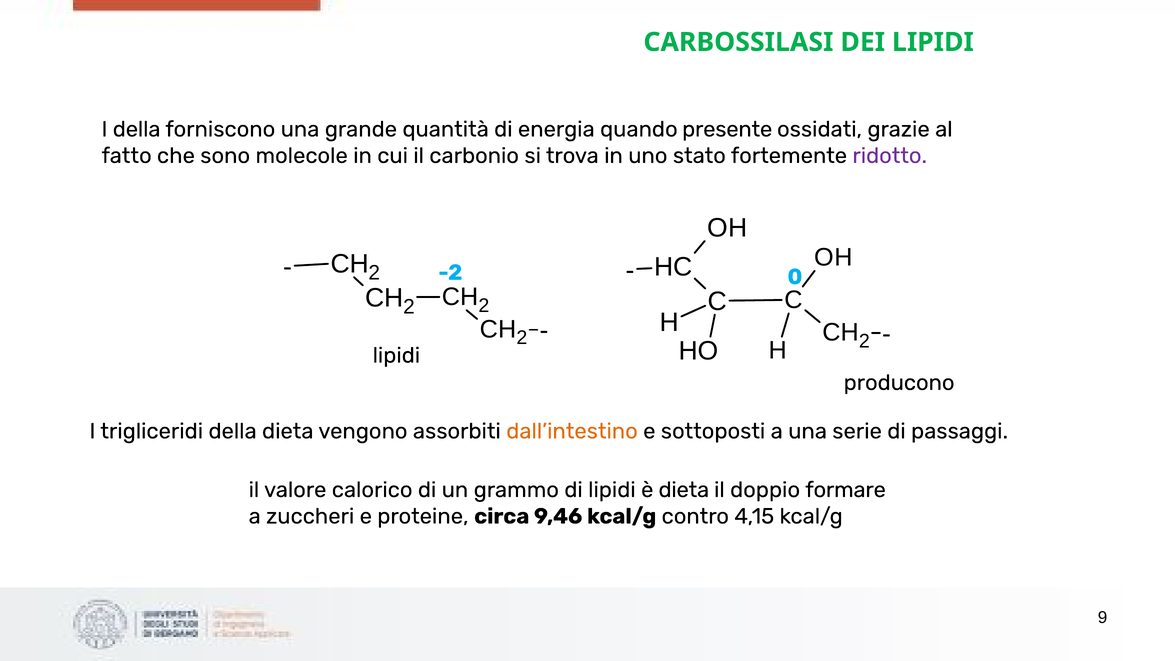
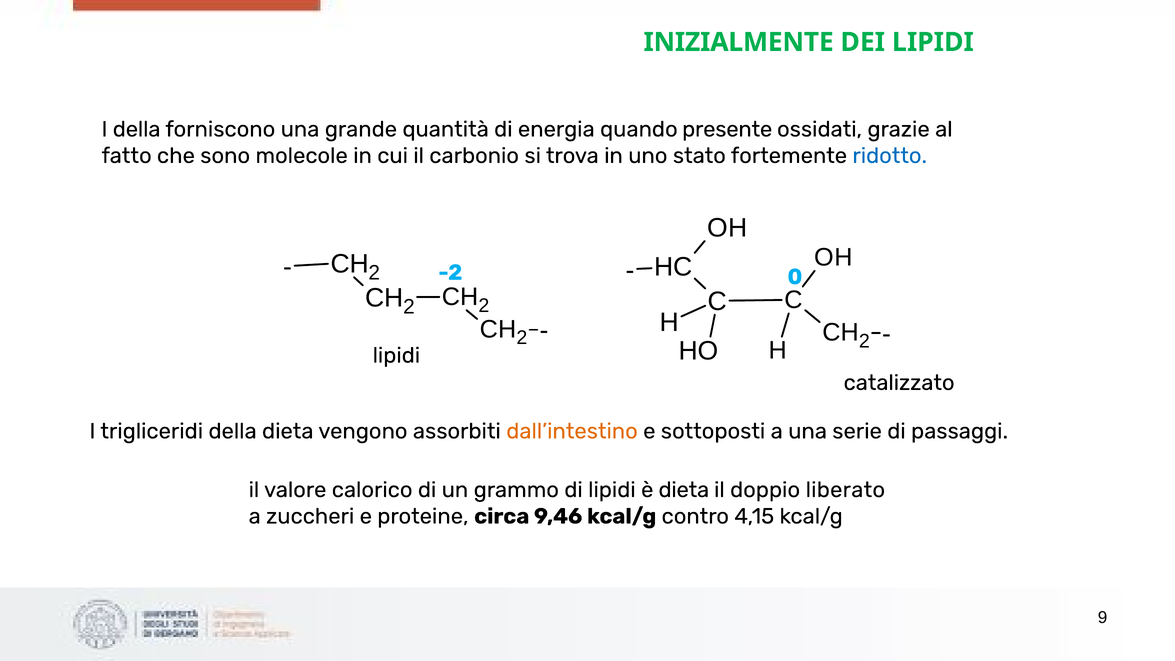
CARBOSSILASI: CARBOSSILASI -> INIZIALMENTE
ridotto colour: purple -> blue
producono: producono -> catalizzato
formare: formare -> liberato
